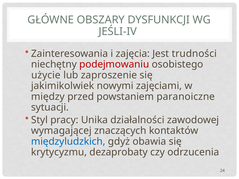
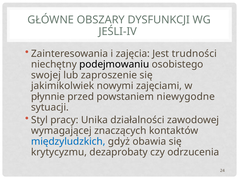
podejmowaniu colour: red -> black
użycie: użycie -> swojej
między: między -> płynnie
paranoiczne: paranoiczne -> niewygodne
